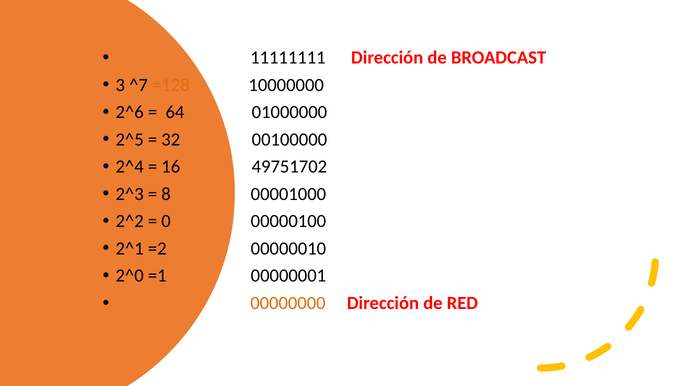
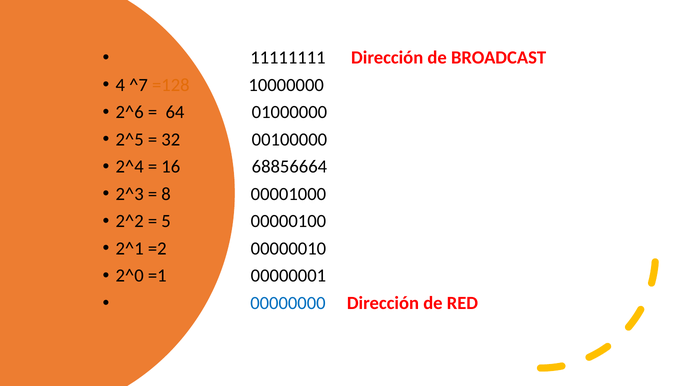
3: 3 -> 4
49751702: 49751702 -> 68856664
0: 0 -> 5
00000000 colour: orange -> blue
